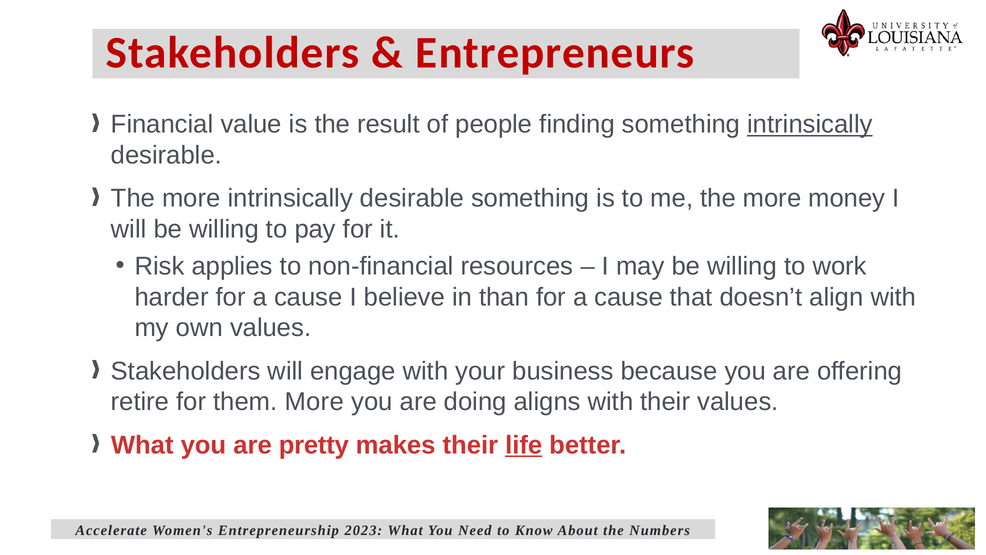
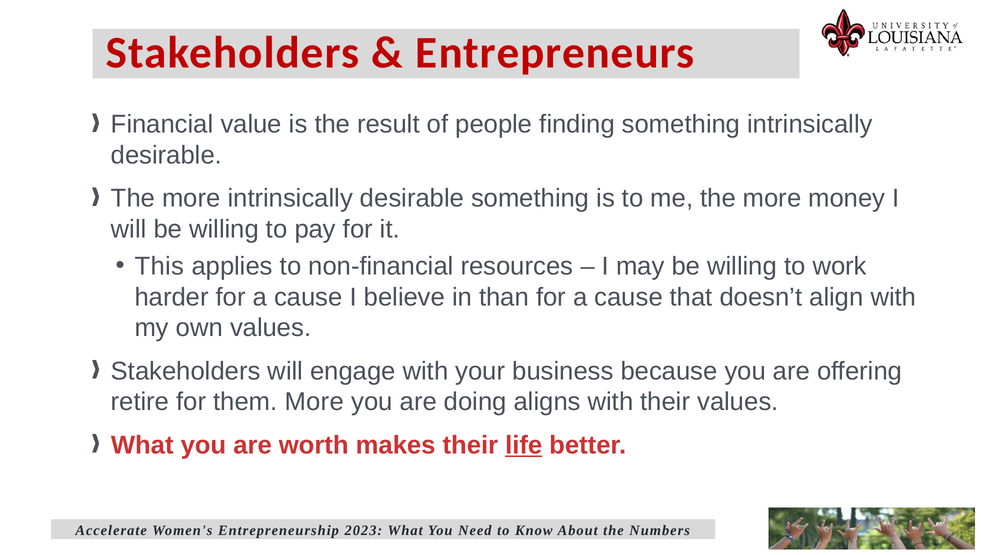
intrinsically at (810, 124) underline: present -> none
Risk: Risk -> This
pretty: pretty -> worth
